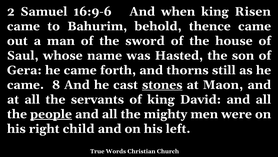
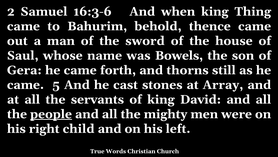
16:9-6: 16:9-6 -> 16:3-6
Risen: Risen -> Thing
Hasted: Hasted -> Bowels
8: 8 -> 5
stones underline: present -> none
Maon: Maon -> Array
